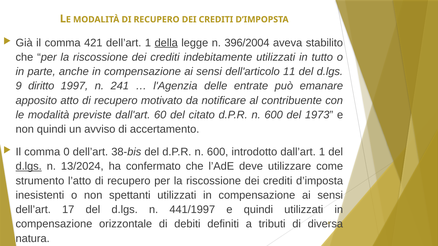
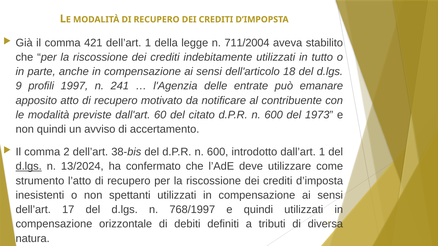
della underline: present -> none
396/2004: 396/2004 -> 711/2004
11: 11 -> 18
diritto: diritto -> profili
0: 0 -> 2
441/1997: 441/1997 -> 768/1997
